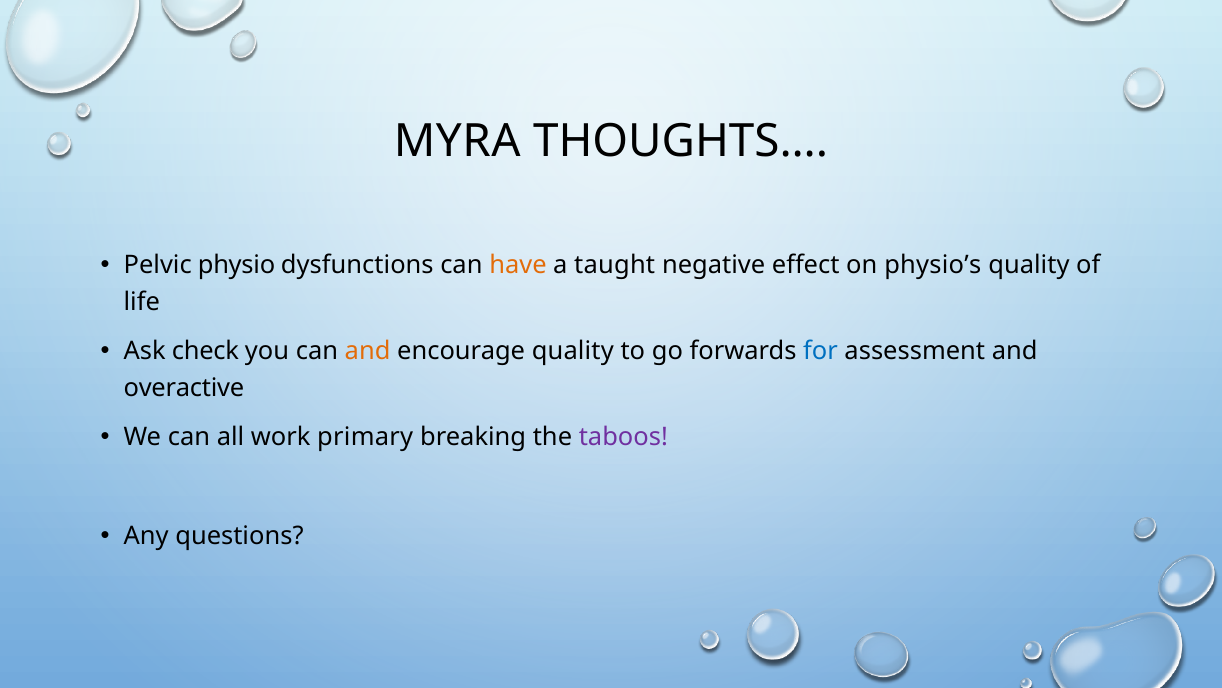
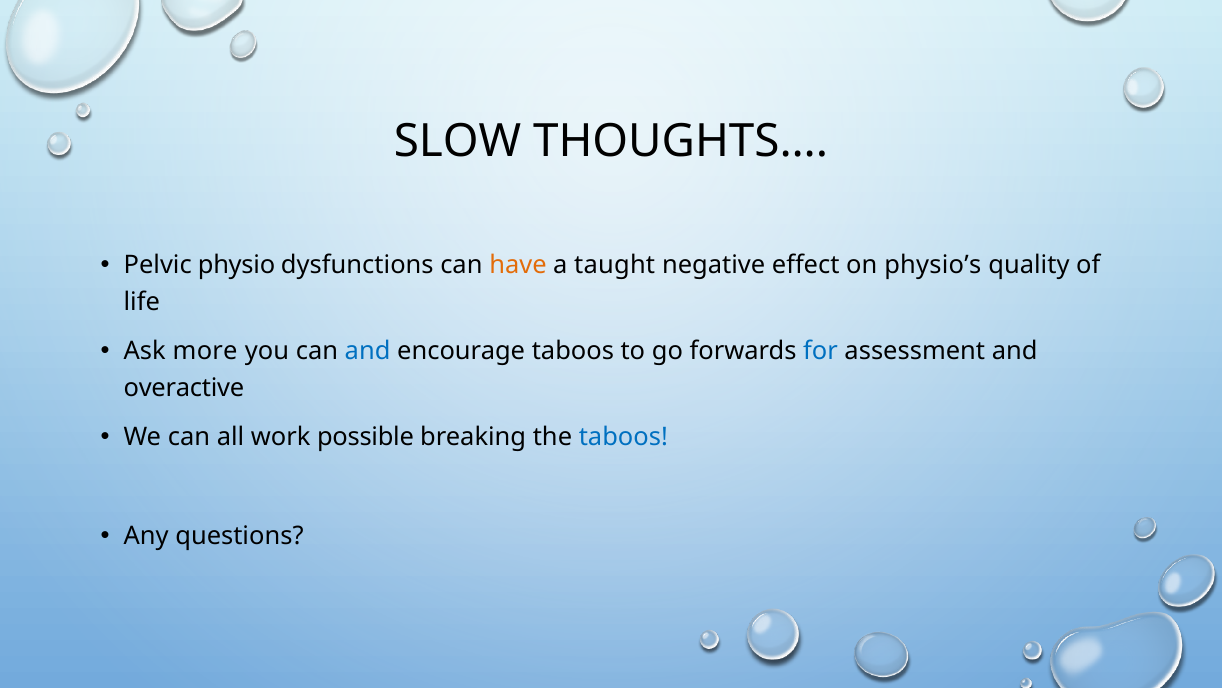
MYRA: MYRA -> SLOW
check: check -> more
and at (368, 351) colour: orange -> blue
encourage quality: quality -> taboos
primary: primary -> possible
taboos at (623, 437) colour: purple -> blue
